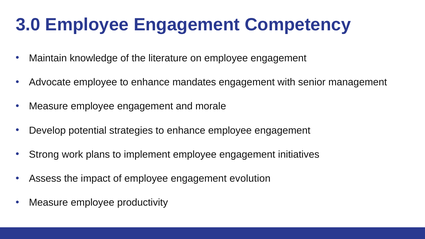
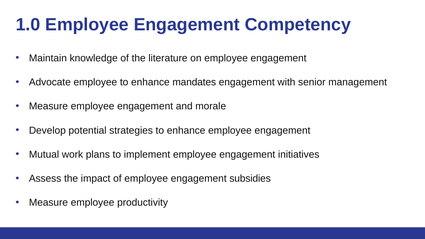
3.0: 3.0 -> 1.0
Strong: Strong -> Mutual
evolution: evolution -> subsidies
